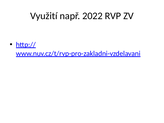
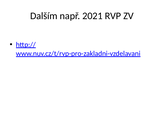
Využití: Využití -> Dalším
2022: 2022 -> 2021
